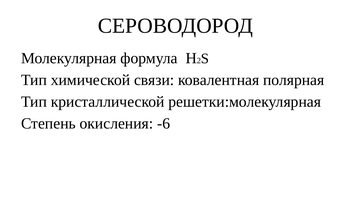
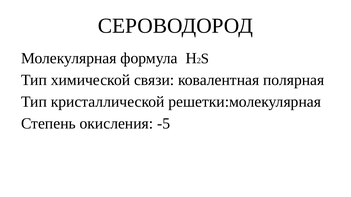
-6: -6 -> -5
